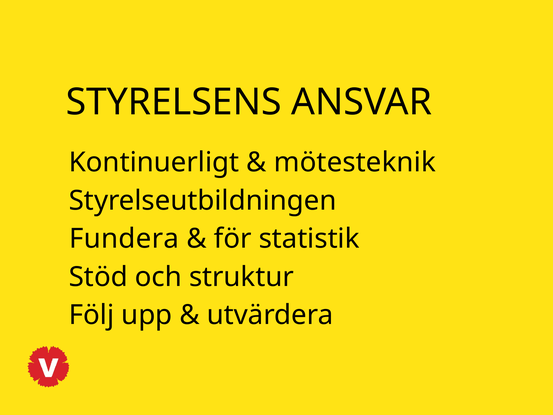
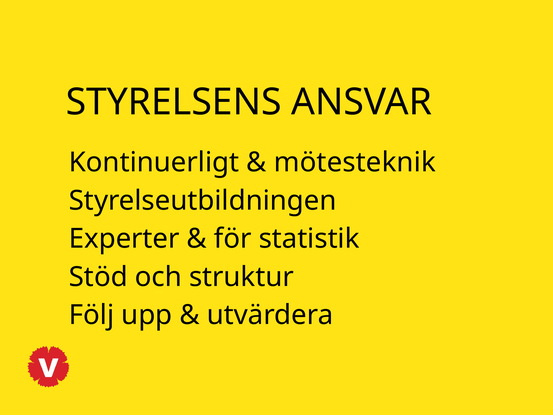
Fundera: Fundera -> Experter
